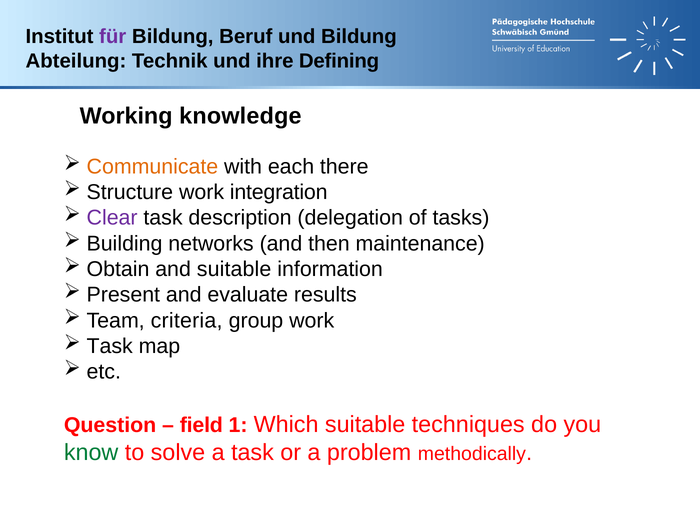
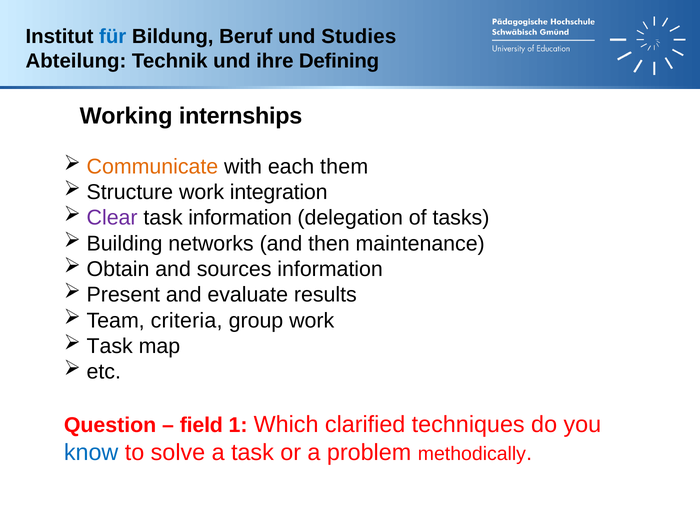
für colour: purple -> blue
und Bildung: Bildung -> Studies
knowledge: knowledge -> internships
there: there -> them
task description: description -> information
and suitable: suitable -> sources
Which suitable: suitable -> clarified
know colour: green -> blue
